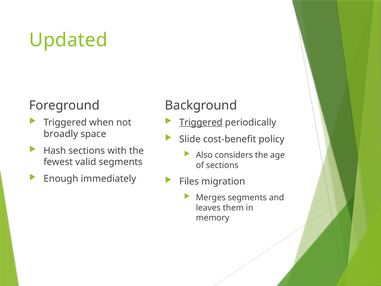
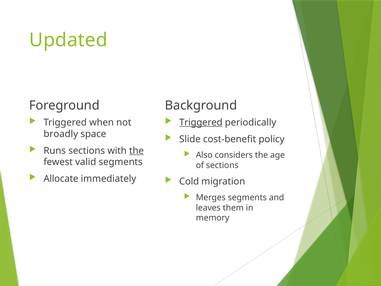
Hash: Hash -> Runs
the at (136, 150) underline: none -> present
Enough: Enough -> Allocate
Files: Files -> Cold
